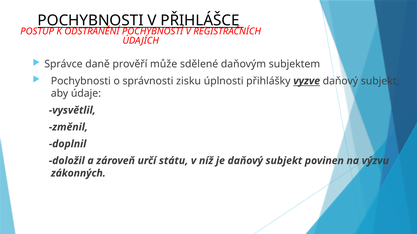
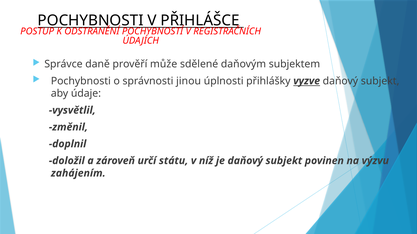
zisku: zisku -> jinou
zákonných: zákonných -> zahájením
